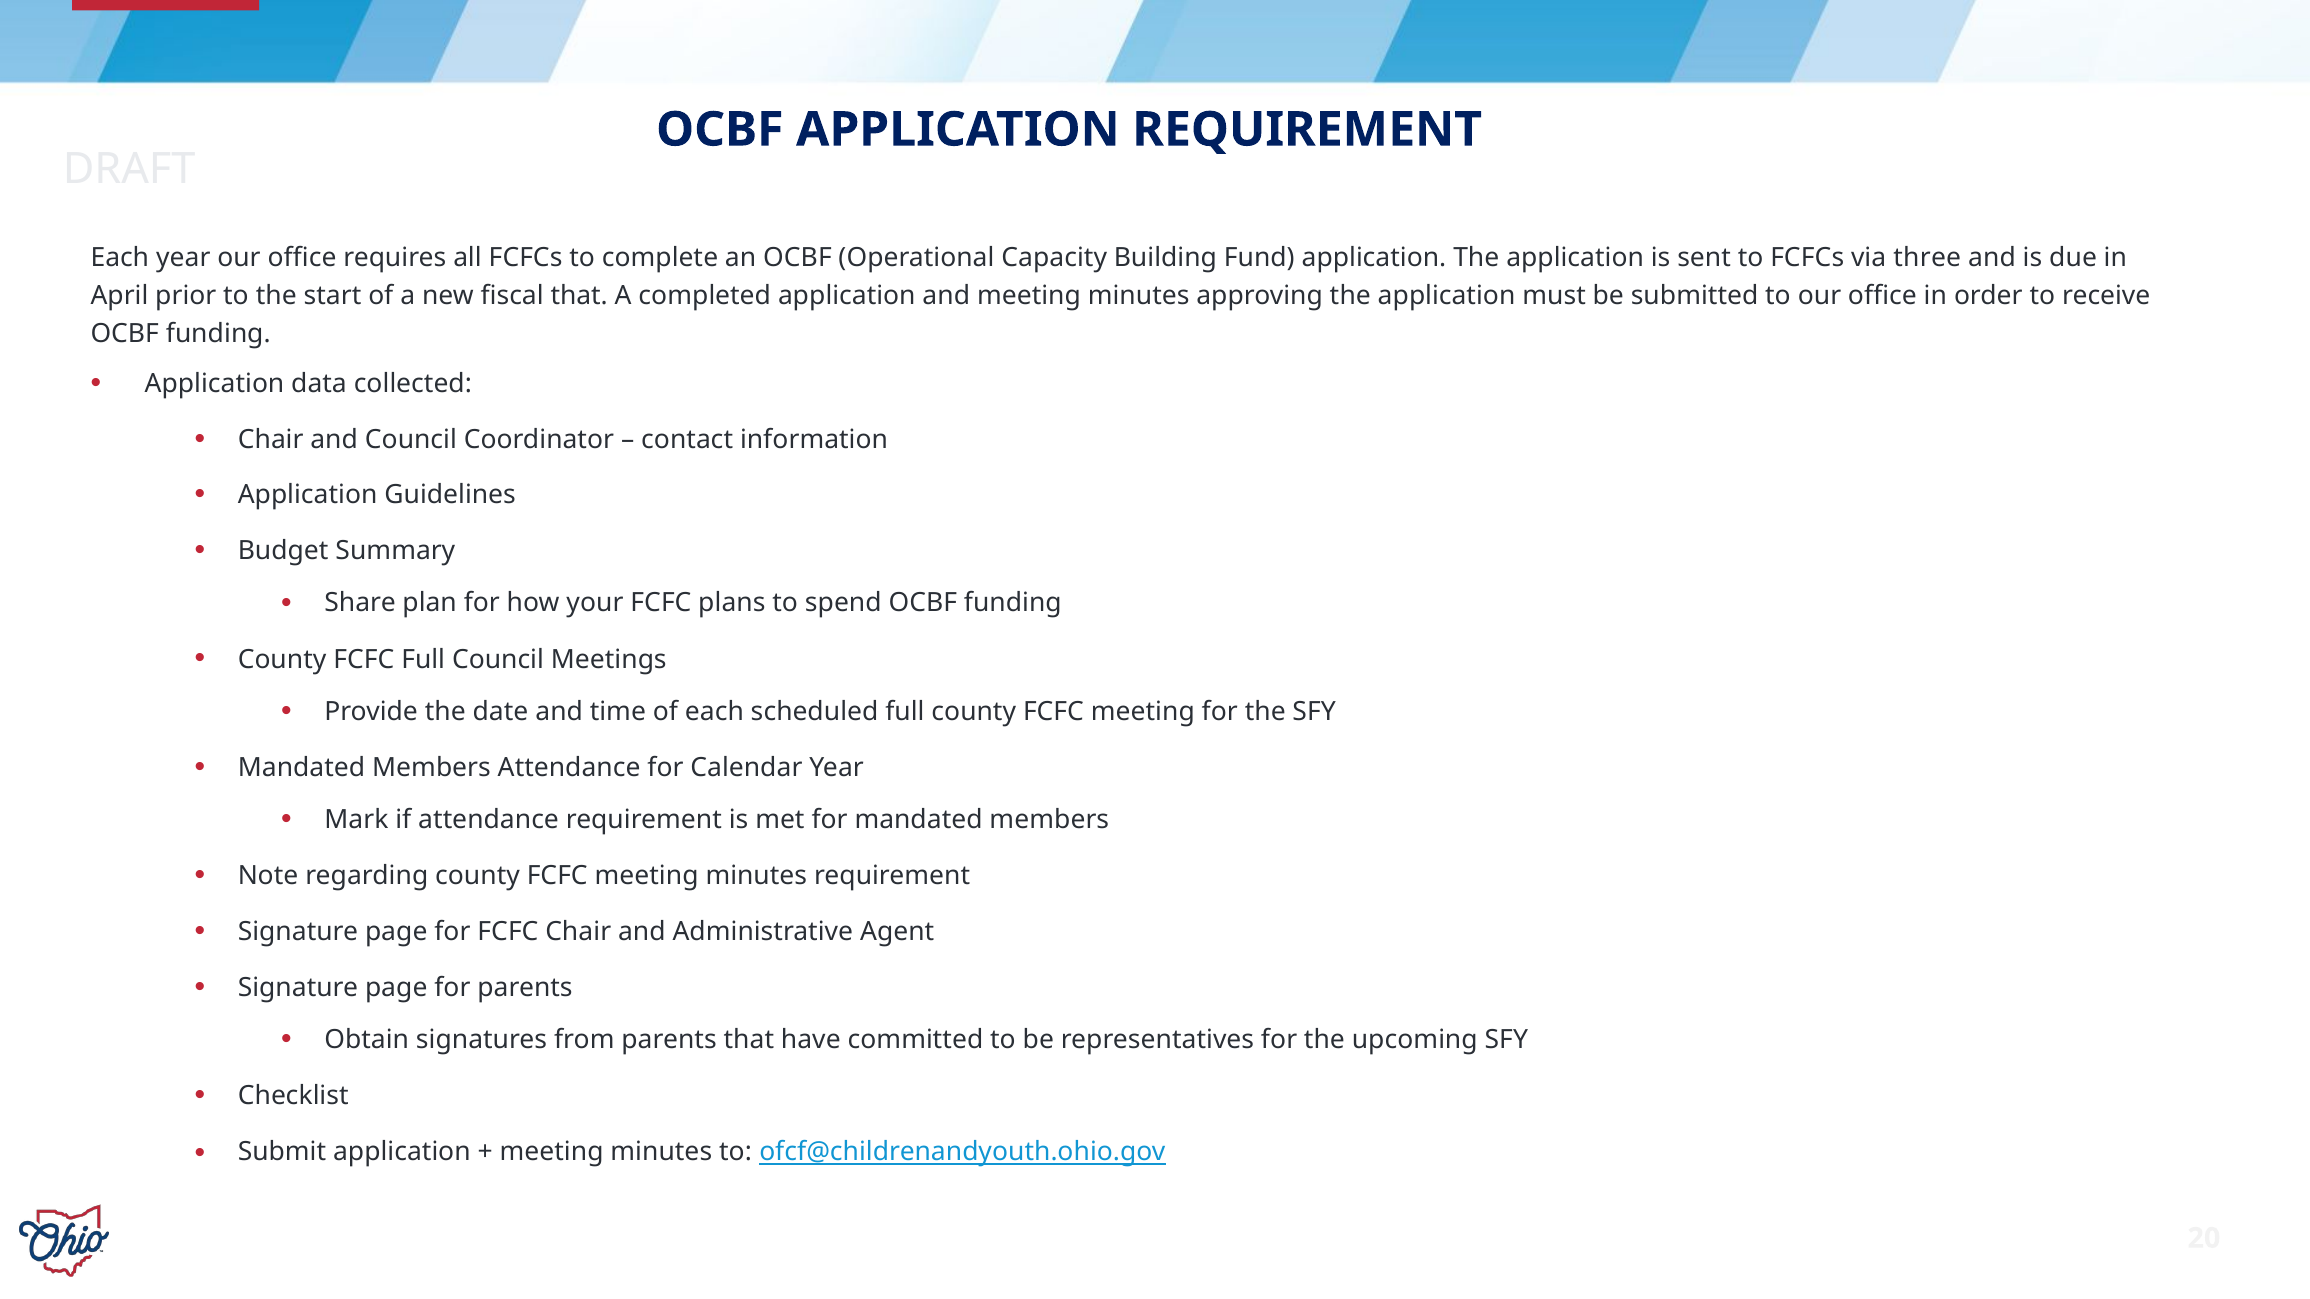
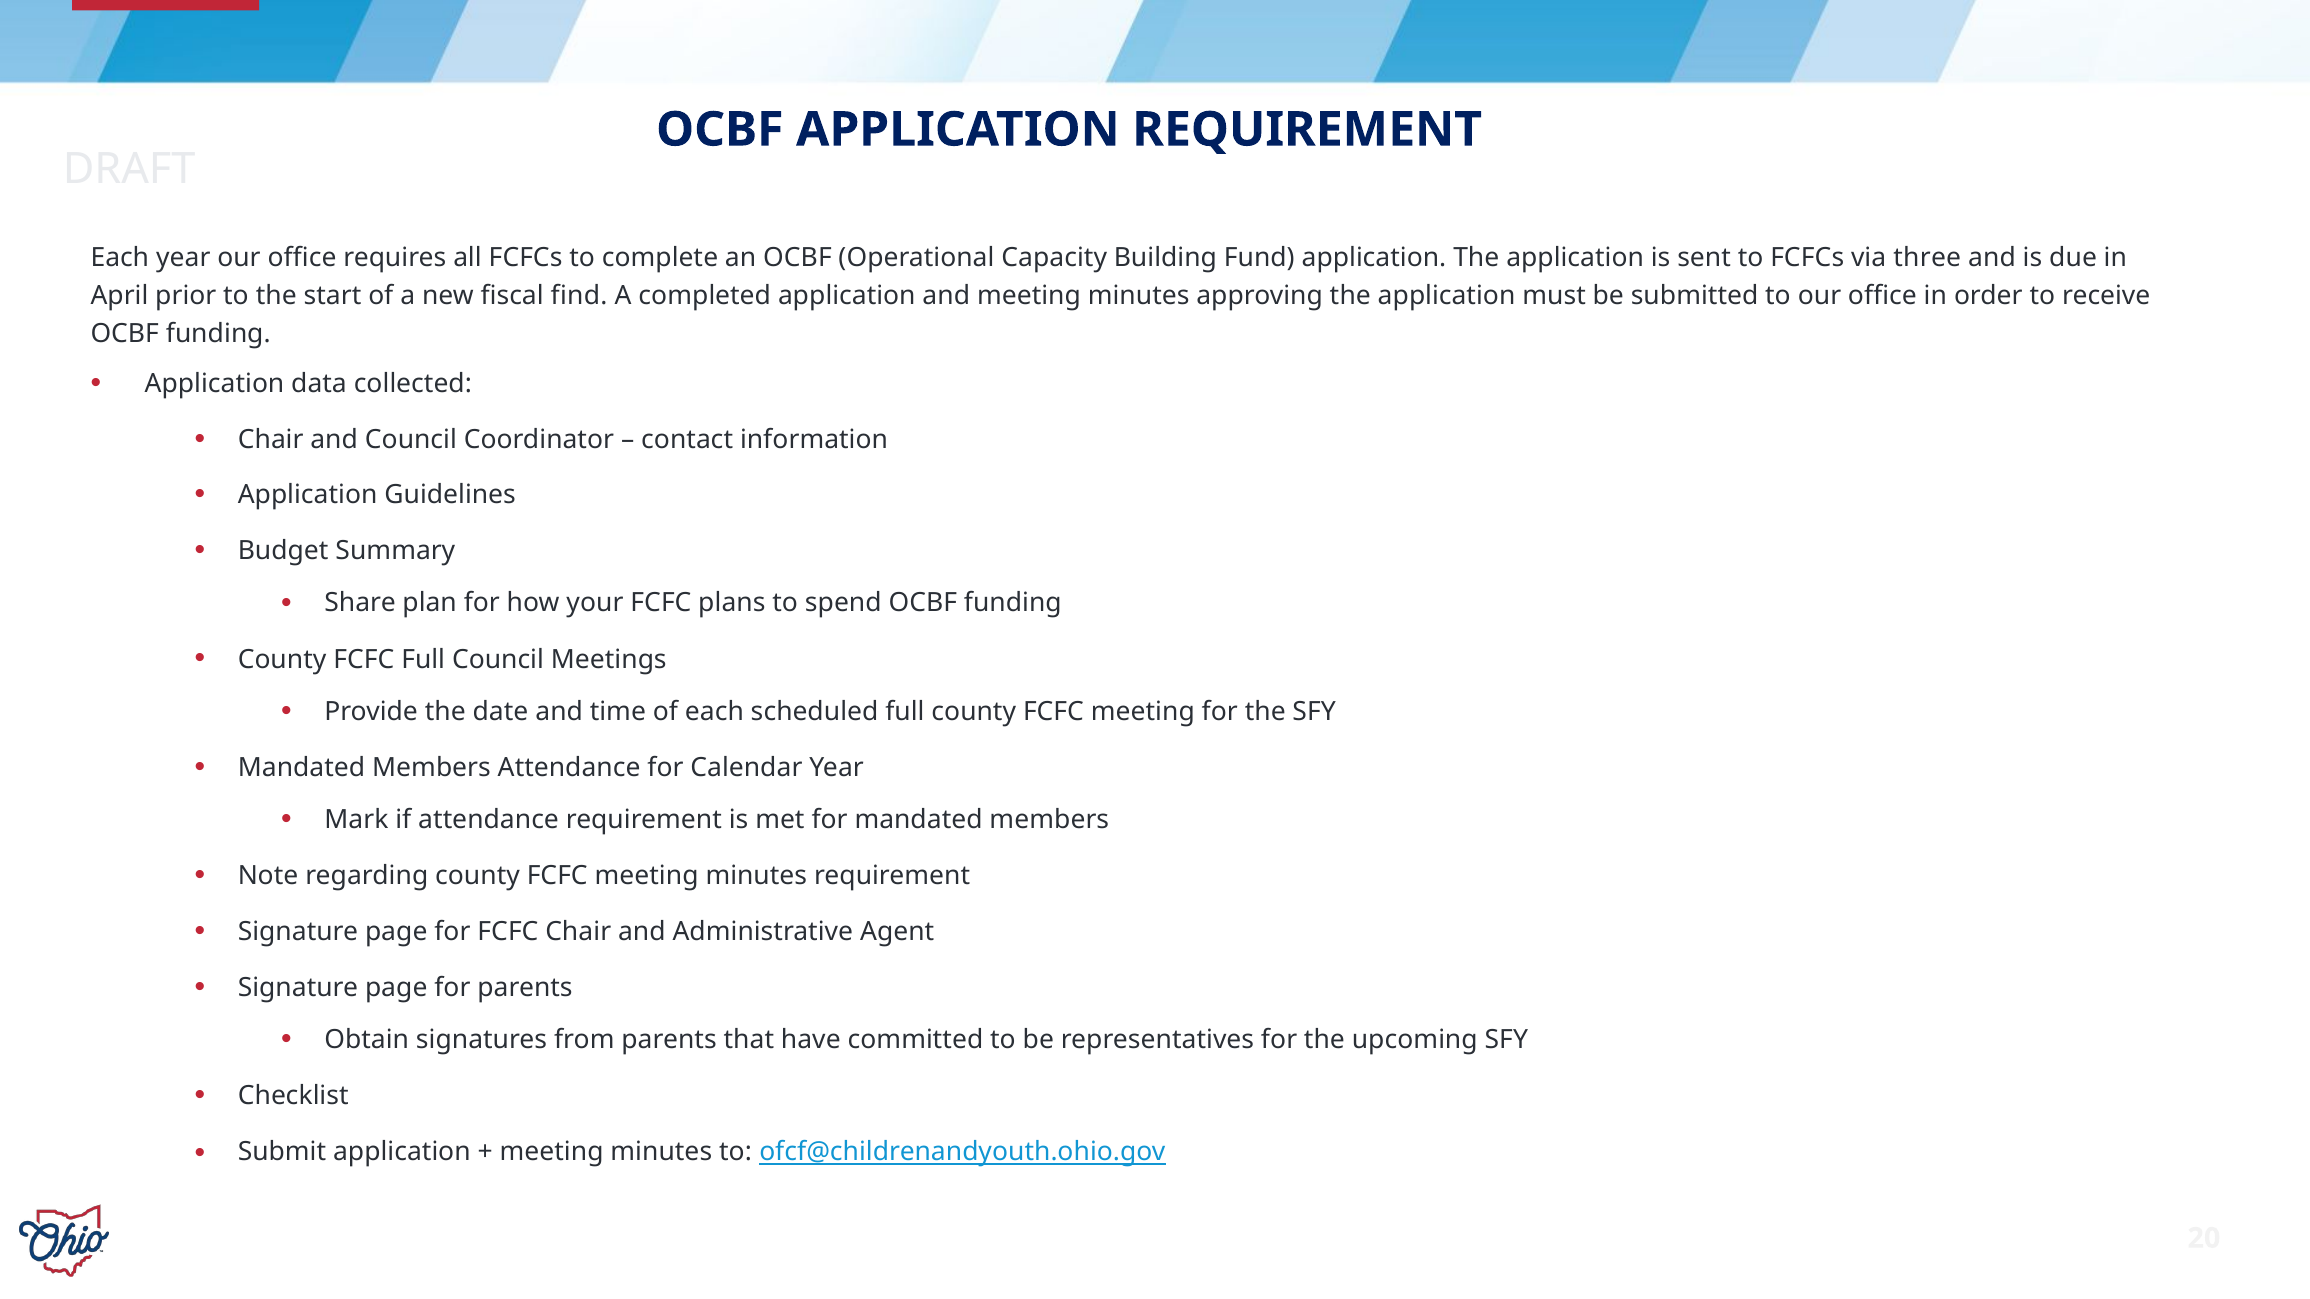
fiscal that: that -> find
